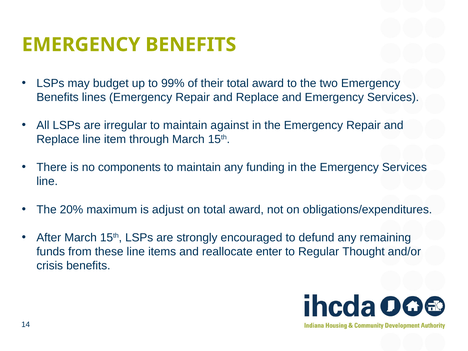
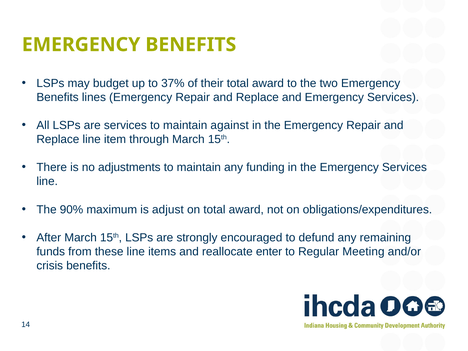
99%: 99% -> 37%
are irregular: irregular -> services
components: components -> adjustments
20%: 20% -> 90%
Thought: Thought -> Meeting
